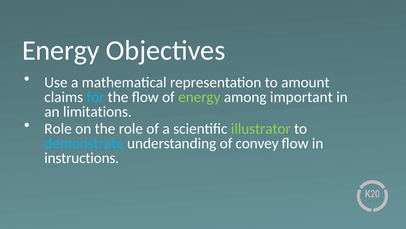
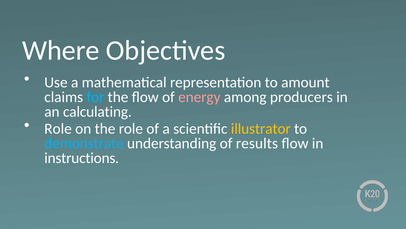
Energy at (61, 50): Energy -> Where
energy at (199, 97) colour: light green -> pink
important: important -> producers
limitations: limitations -> calculating
illustrator colour: light green -> yellow
convey: convey -> results
